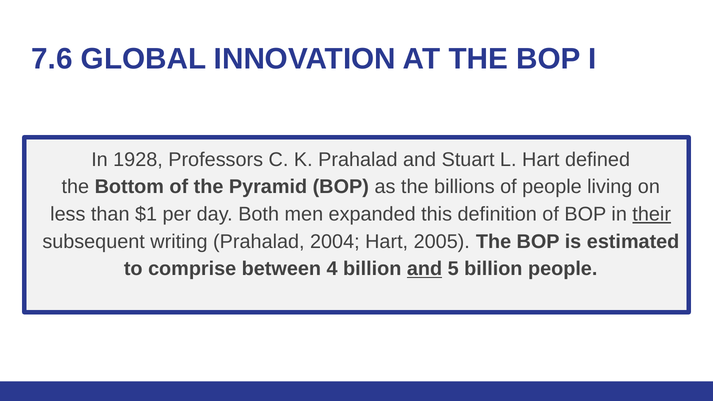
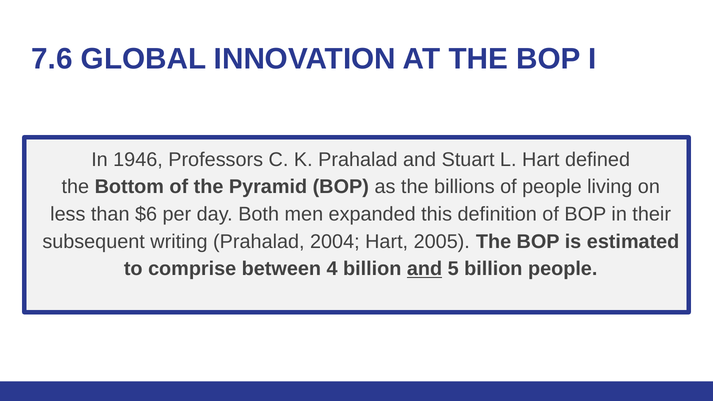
1928: 1928 -> 1946
$1: $1 -> $6
their underline: present -> none
